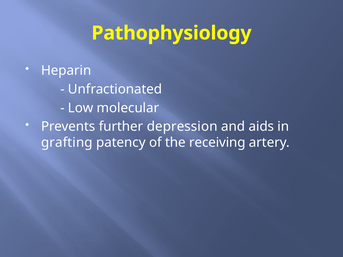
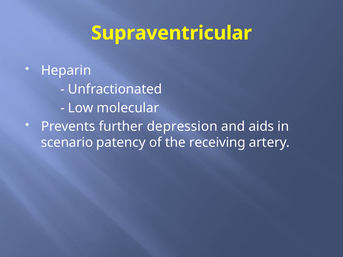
Pathophysiology: Pathophysiology -> Supraventricular
grafting: grafting -> scenario
